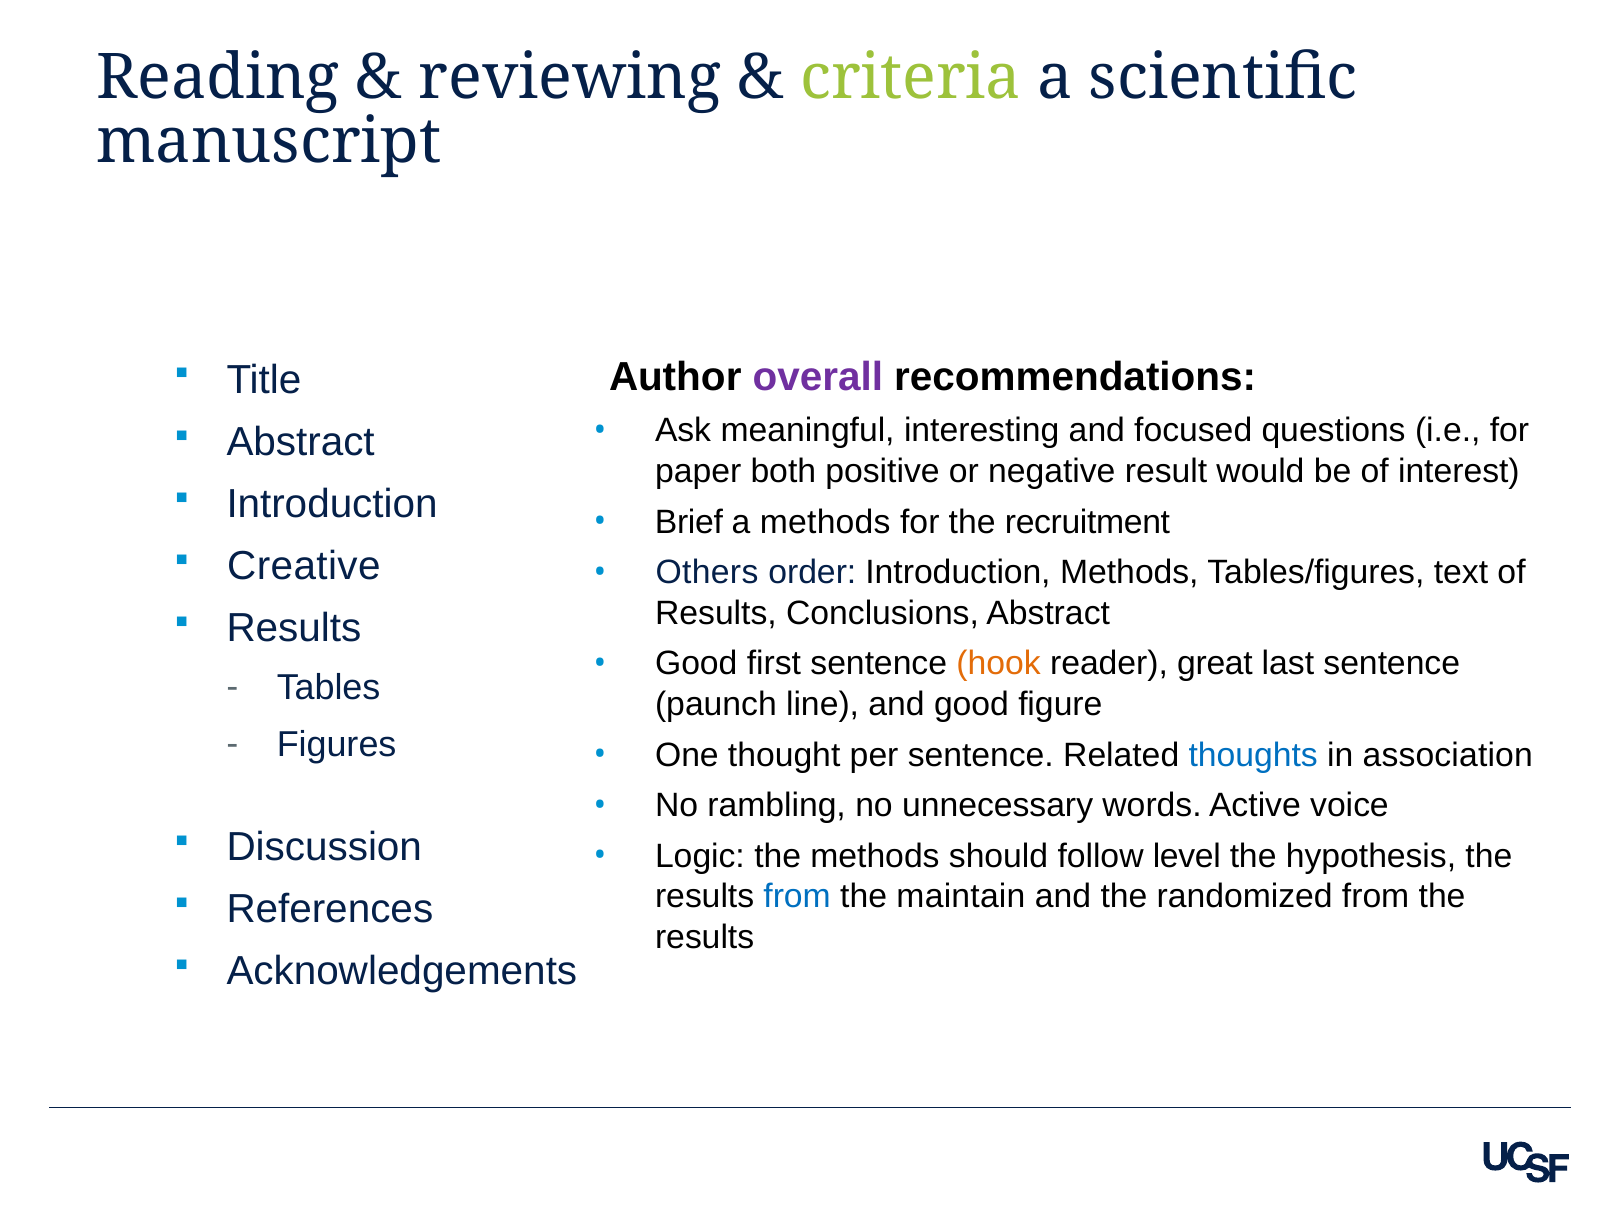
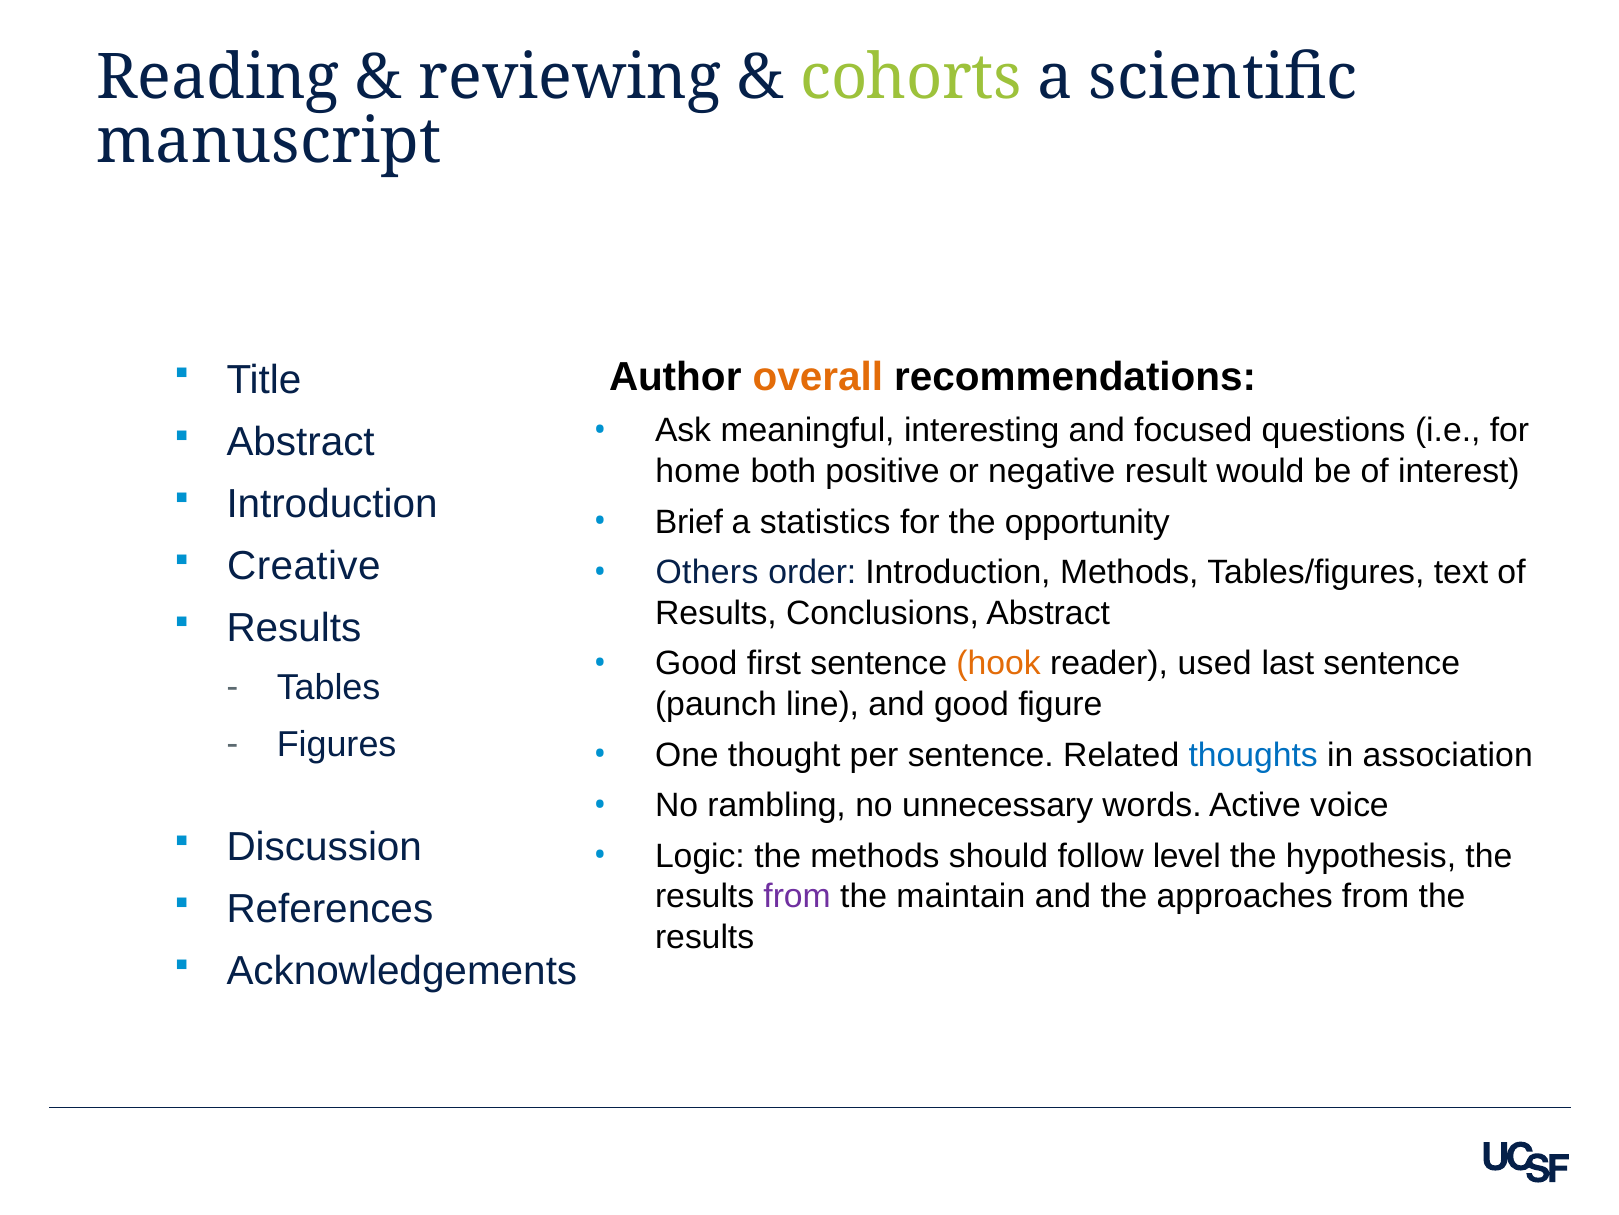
criteria: criteria -> cohorts
overall colour: purple -> orange
paper: paper -> home
a methods: methods -> statistics
recruitment: recruitment -> opportunity
great: great -> used
from at (797, 896) colour: blue -> purple
randomized: randomized -> approaches
